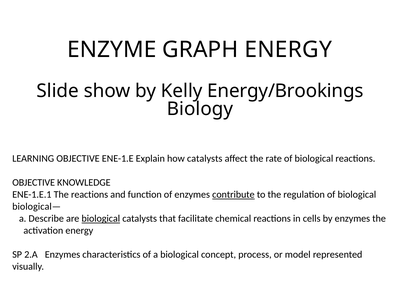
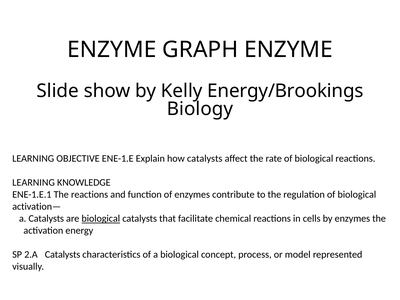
GRAPH ENERGY: ENERGY -> ENZYME
OBJECTIVE at (34, 183): OBJECTIVE -> LEARNING
contribute underline: present -> none
biological—: biological— -> activation—
a Describe: Describe -> Catalysts
2.A Enzymes: Enzymes -> Catalysts
